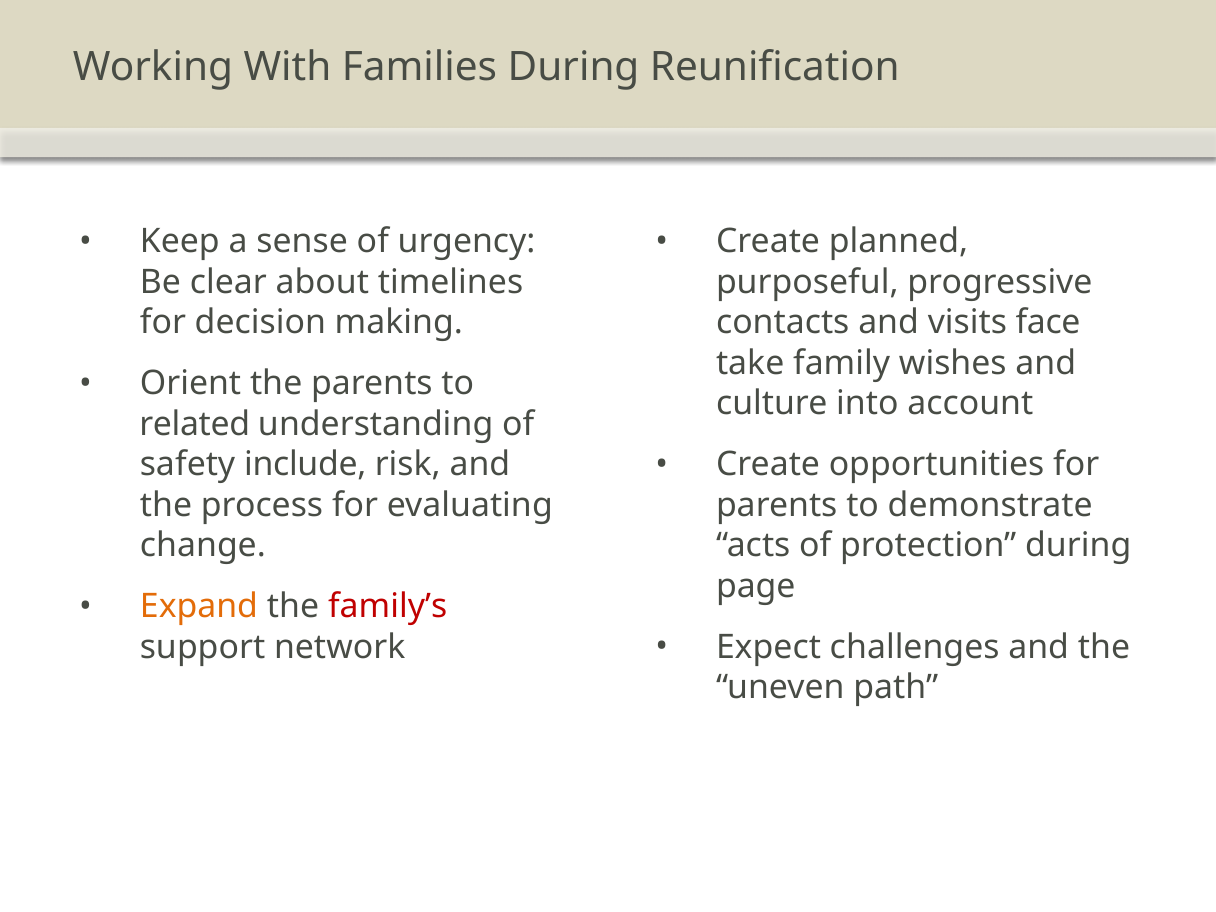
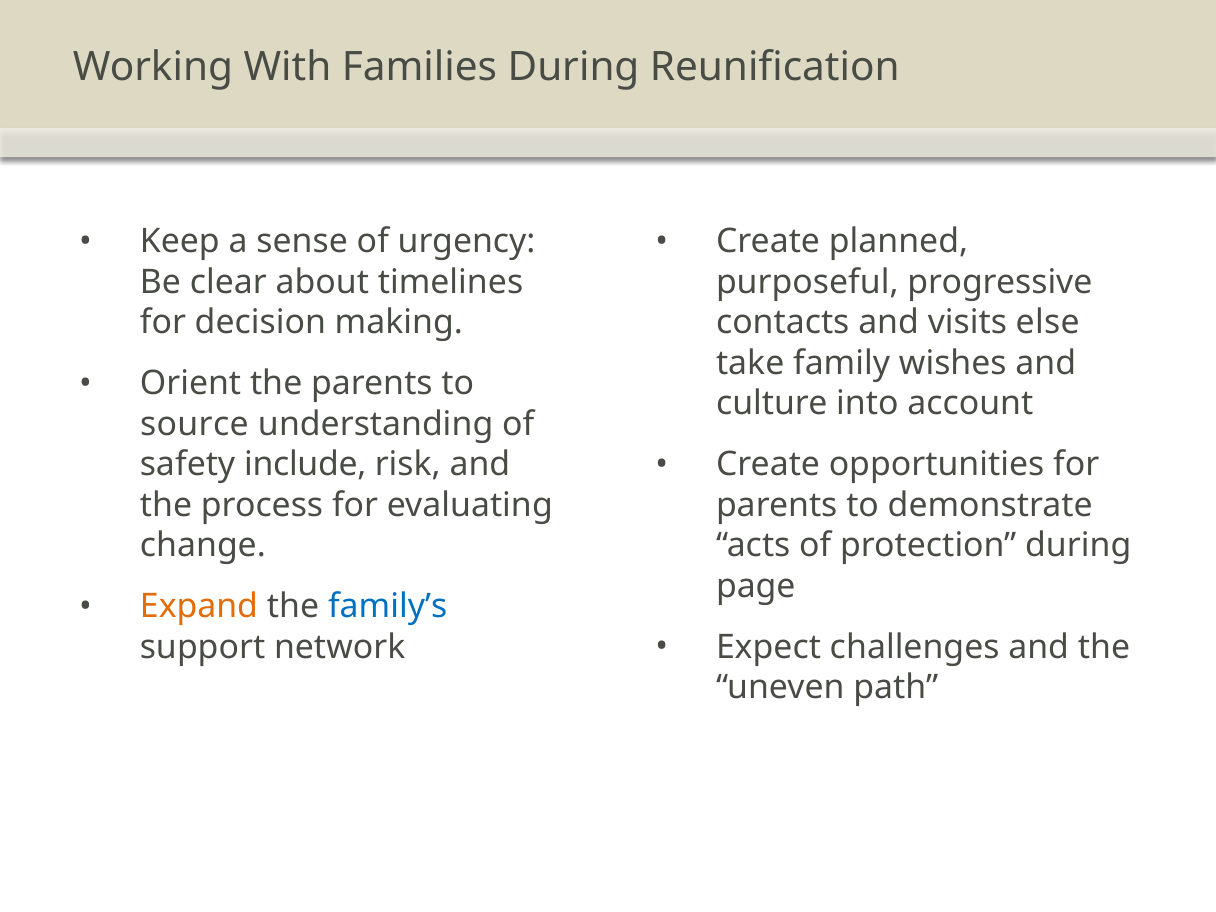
face: face -> else
related: related -> source
family’s colour: red -> blue
